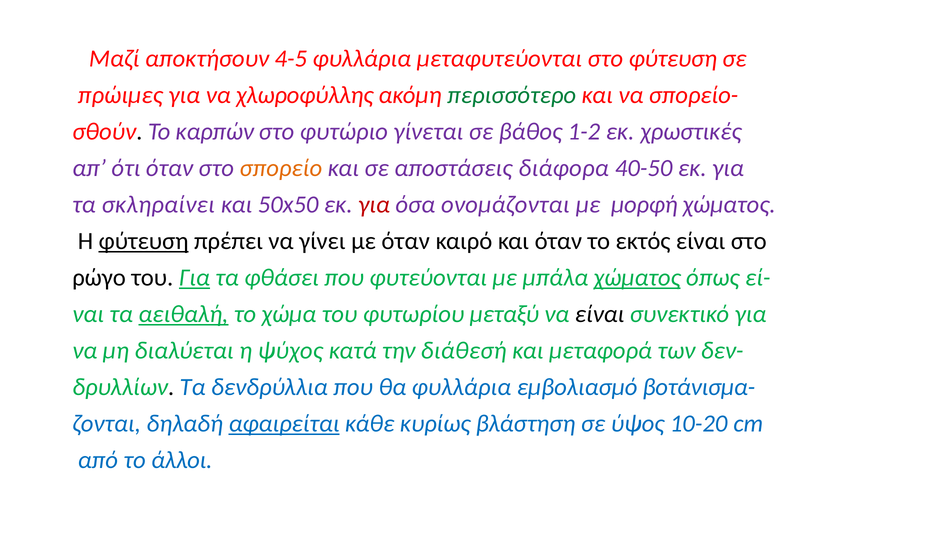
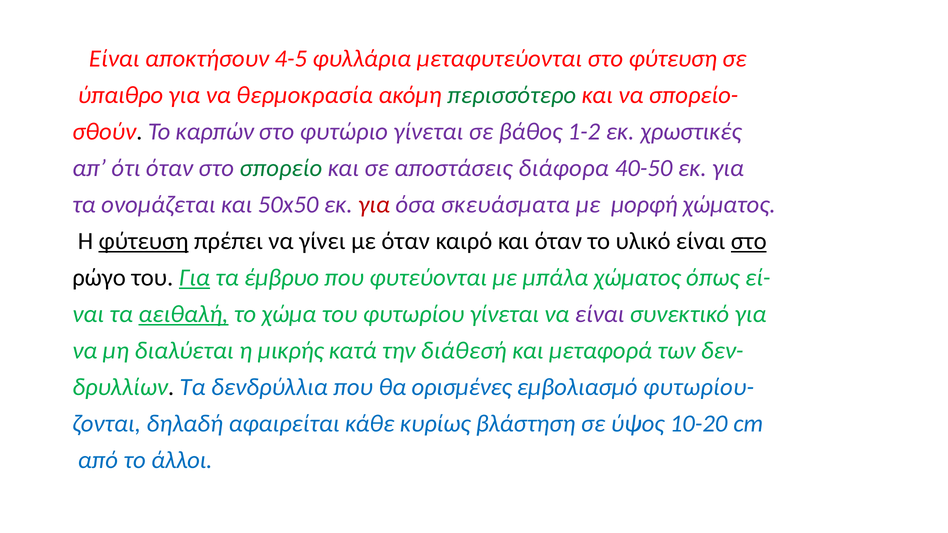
Μαζί at (114, 58): Μαζί -> Είναι
πρώιμες: πρώιμες -> ύπαιθρο
χλωροφύλλης: χλωροφύλλης -> θερμοκρασία
σπορείο colour: orange -> green
σκληραίνει: σκληραίνει -> ονομάζεται
ονομάζονται: ονομάζονται -> σκευάσματα
εκτός: εκτός -> υλικό
στο at (749, 241) underline: none -> present
φθάσει: φθάσει -> έμβρυο
χώματος at (637, 278) underline: present -> none
φυτωρίου μεταξύ: μεταξύ -> γίνεται
είναι at (600, 314) colour: black -> purple
ψύχος: ψύχος -> μικρής
θα φυλλάρια: φυλλάρια -> ορισμένες
βοτάνισμα-: βοτάνισμα- -> φυτωρίου-
αφαιρείται underline: present -> none
